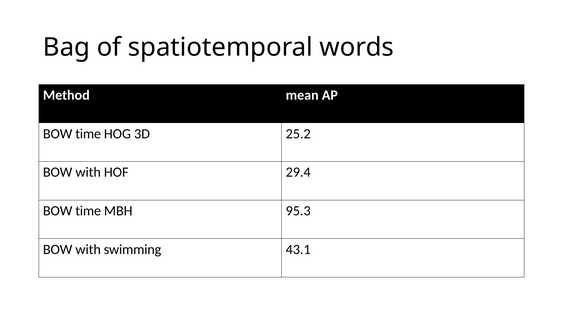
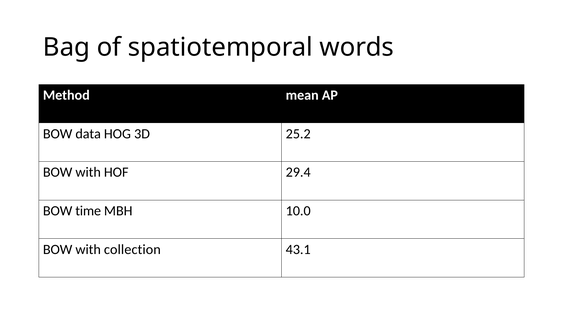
time at (88, 134): time -> data
95.3: 95.3 -> 10.0
swimming: swimming -> collection
